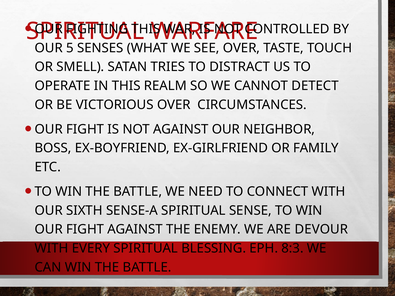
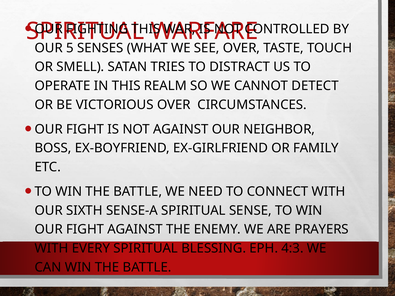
DEVOUR: DEVOUR -> PRAYERS
8:3: 8:3 -> 4:3
